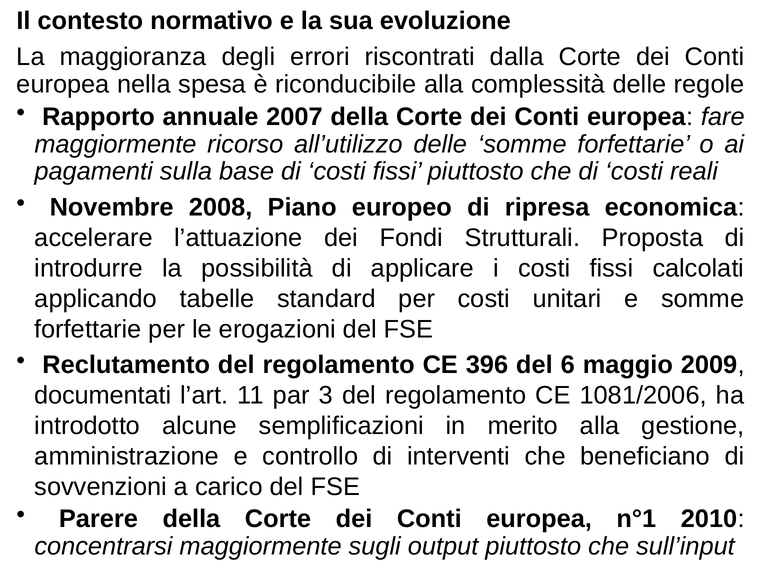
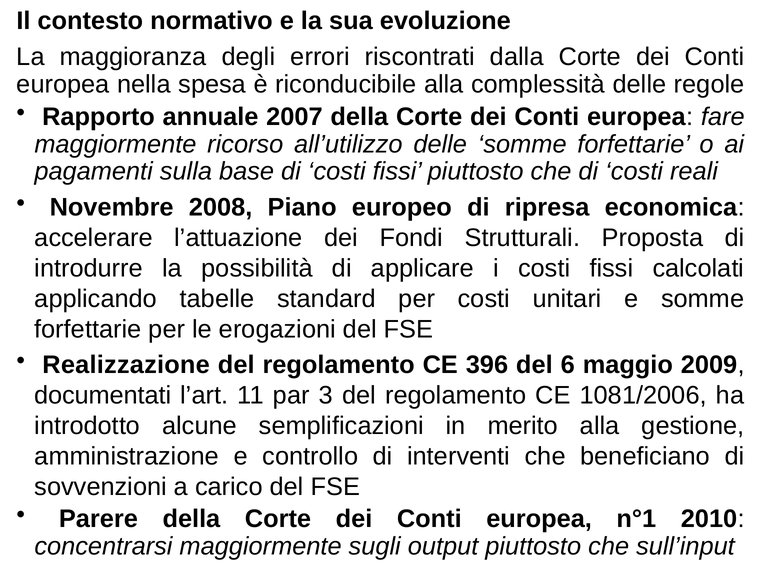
Reclutamento: Reclutamento -> Realizzazione
